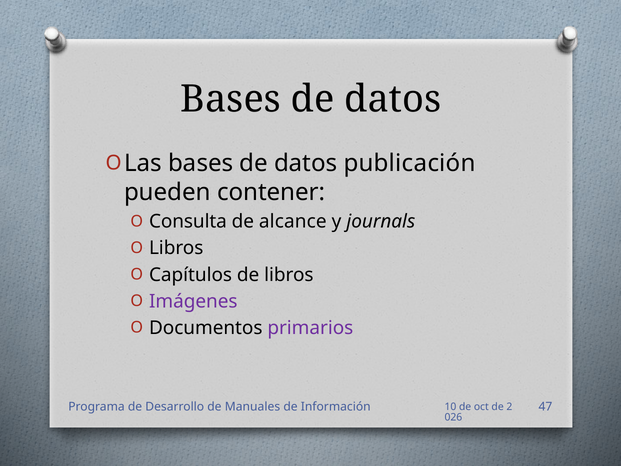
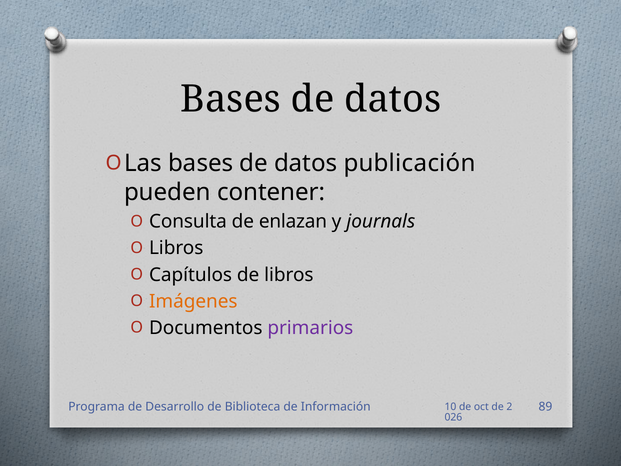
alcance: alcance -> enlazan
Imágenes colour: purple -> orange
Manuales: Manuales -> Biblioteca
47: 47 -> 89
